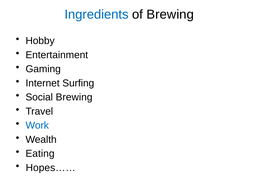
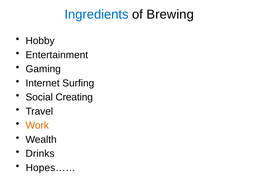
Social Brewing: Brewing -> Creating
Work colour: blue -> orange
Eating: Eating -> Drinks
